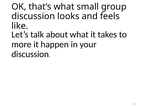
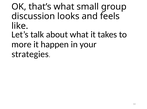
discussion at (30, 54): discussion -> strategies
